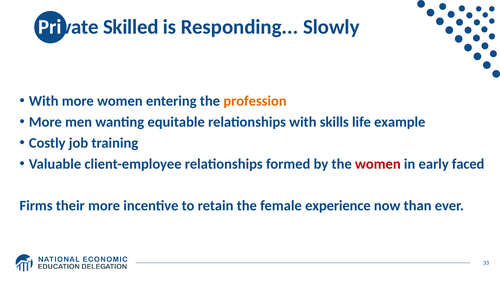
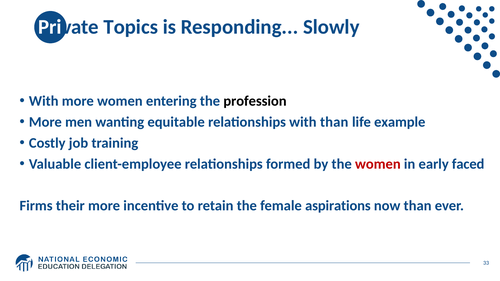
Skilled: Skilled -> Topics
profession colour: orange -> black
with skills: skills -> than
experience: experience -> aspirations
